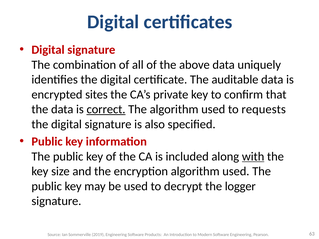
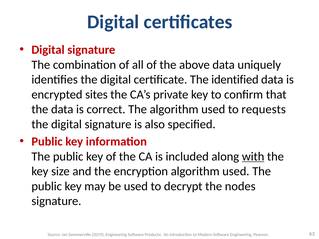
auditable: auditable -> identified
correct underline: present -> none
logger: logger -> nodes
